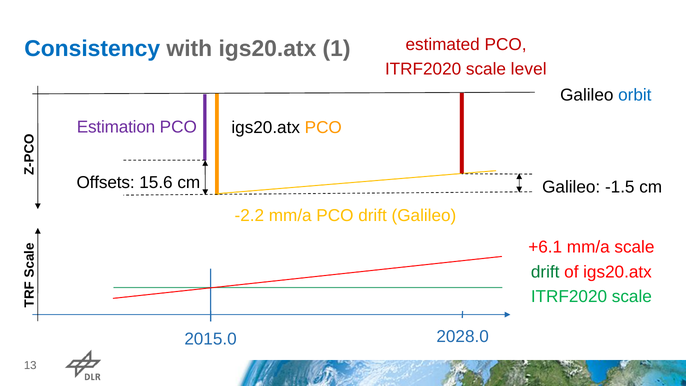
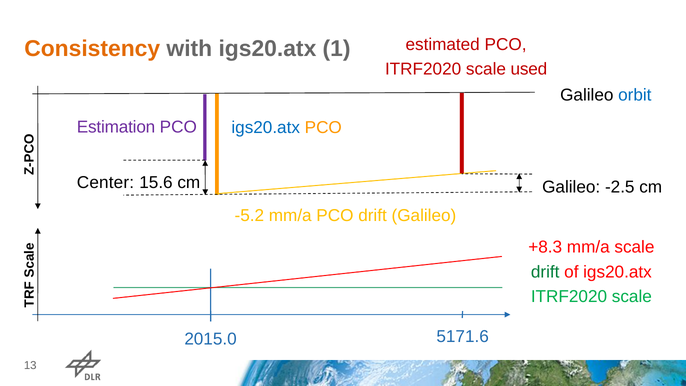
Consistency colour: blue -> orange
level: level -> used
igs20.atx at (266, 128) colour: black -> blue
Offsets: Offsets -> Center
-1.5: -1.5 -> -2.5
-2.2: -2.2 -> -5.2
+6.1: +6.1 -> +8.3
2028.0: 2028.0 -> 5171.6
